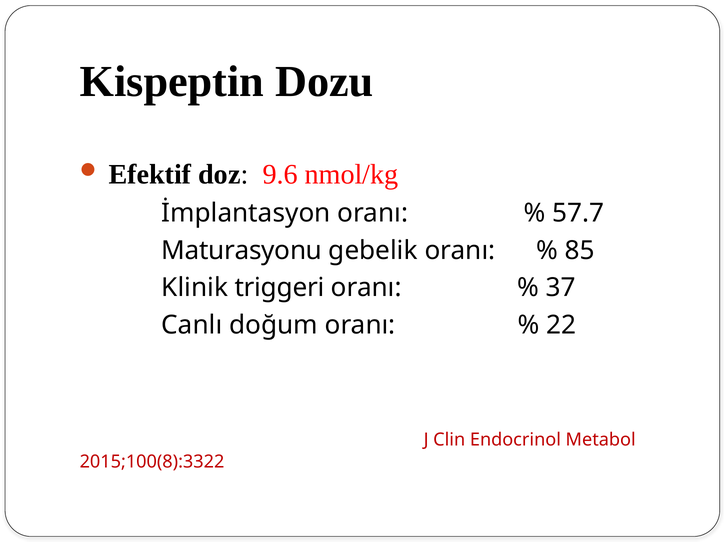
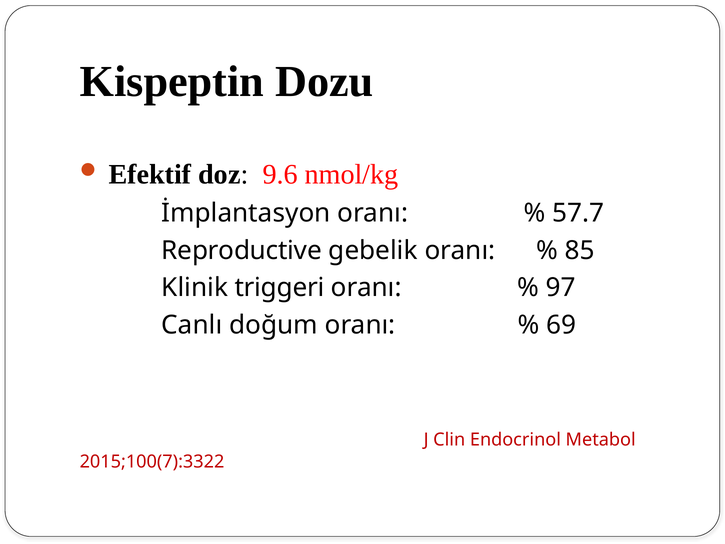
Maturasyonu: Maturasyonu -> Reproductive
37: 37 -> 97
22: 22 -> 69
2015;100(8):3322: 2015;100(8):3322 -> 2015;100(7):3322
